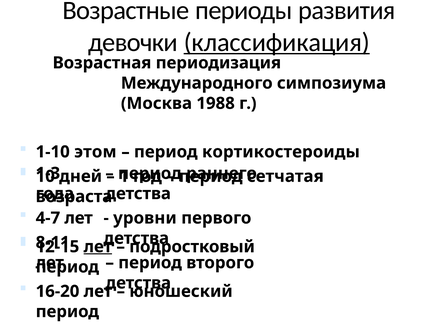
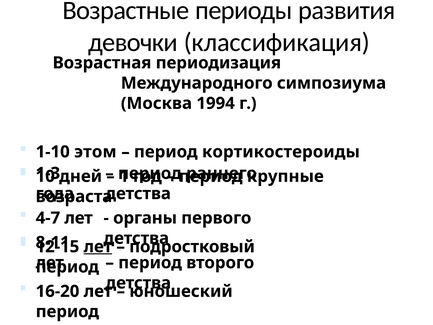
классификация underline: present -> none
1988: 1988 -> 1994
сетчатая: сетчатая -> крупные
уровни: уровни -> органы
